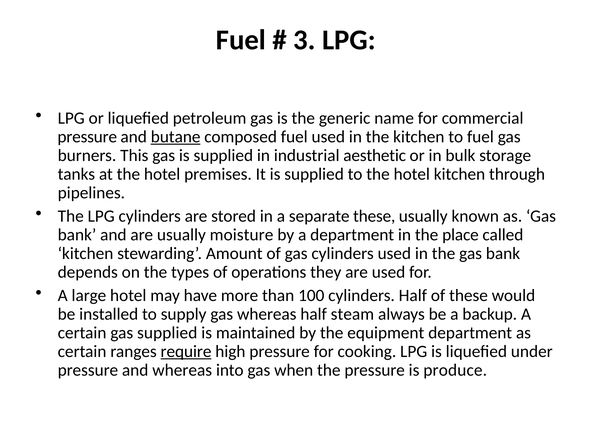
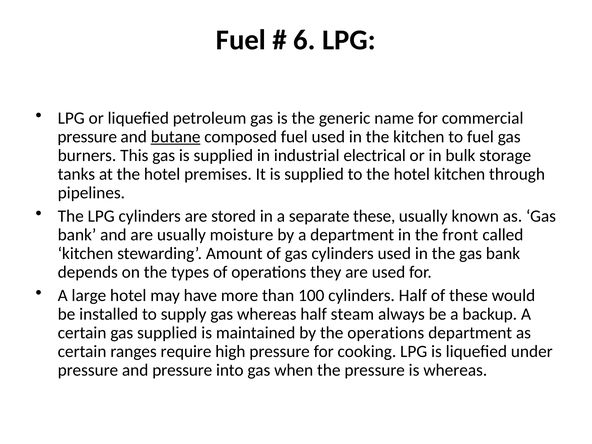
3: 3 -> 6
aesthetic: aesthetic -> electrical
place: place -> front
the equipment: equipment -> operations
require underline: present -> none
and whereas: whereas -> pressure
is produce: produce -> whereas
